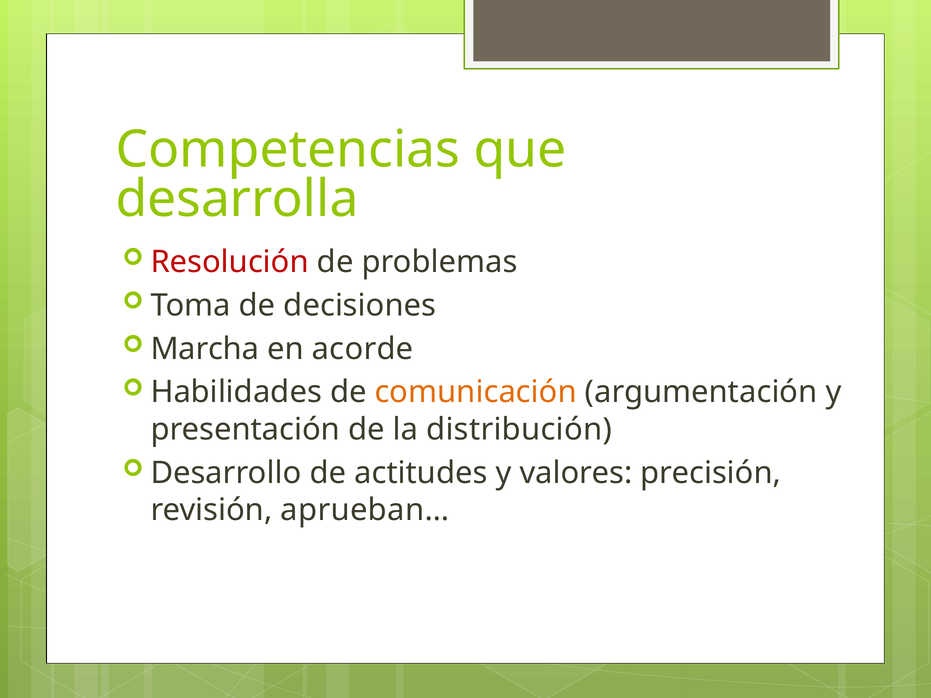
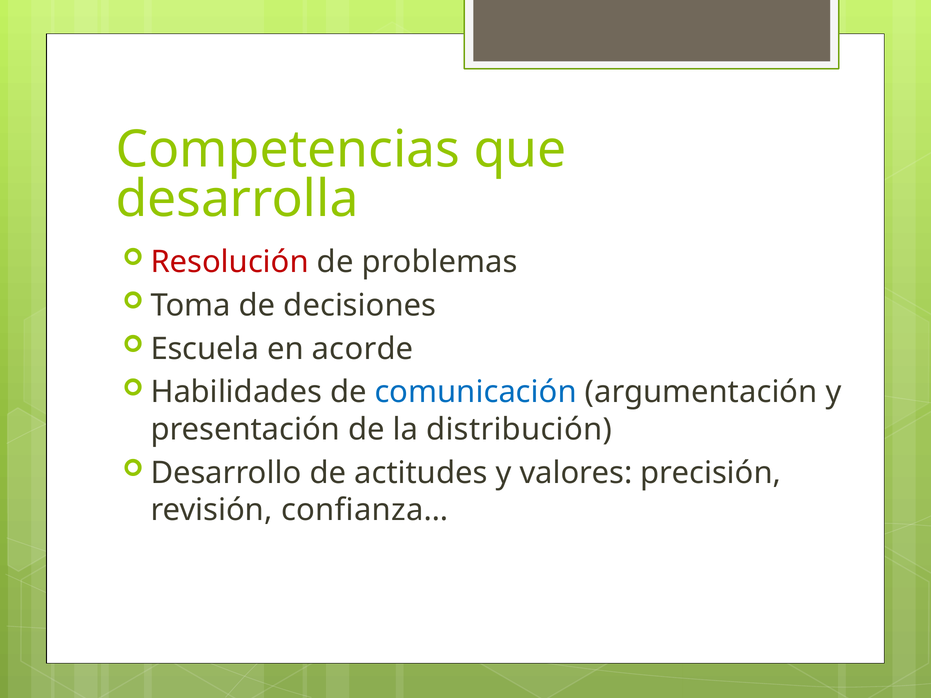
Marcha: Marcha -> Escuela
comunicación colour: orange -> blue
aprueban…: aprueban… -> confianza…
